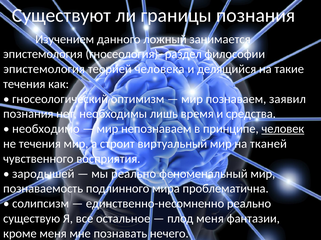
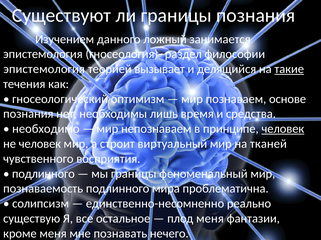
человека: человека -> вызывает
такие underline: none -> present
заявил: заявил -> основе
не течения: течения -> человек
зародышей at (43, 174): зародышей -> подлинного
мы реально: реально -> границы
